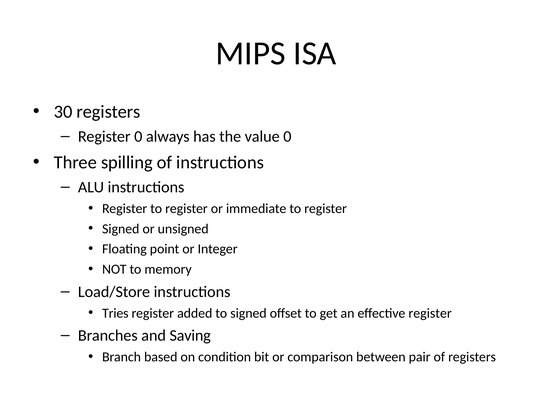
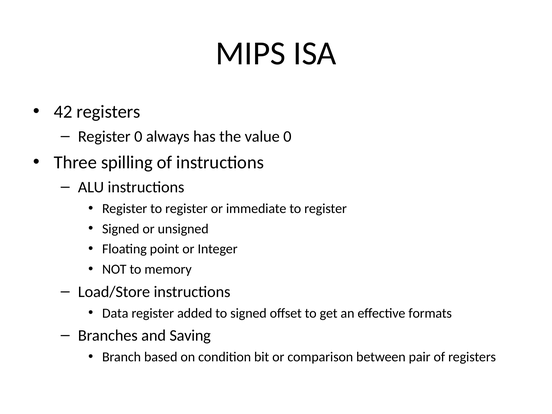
30: 30 -> 42
Tries: Tries -> Data
effective register: register -> formats
